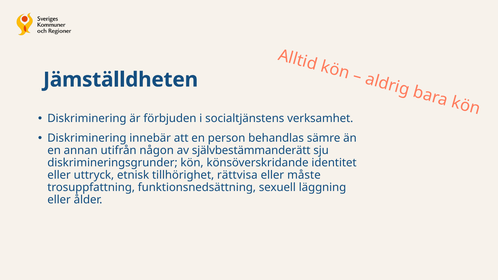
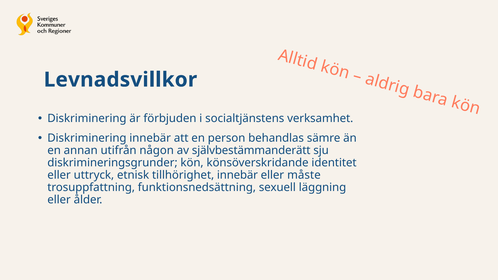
Jämställdheten: Jämställdheten -> Levnadsvillkor
tillhörighet rättvisa: rättvisa -> innebär
